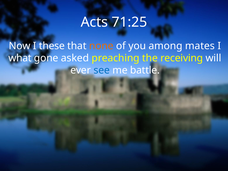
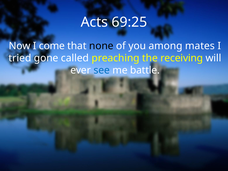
71:25: 71:25 -> 69:25
these: these -> come
none colour: orange -> black
what: what -> tried
asked: asked -> called
